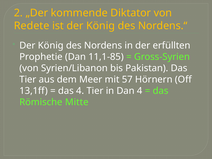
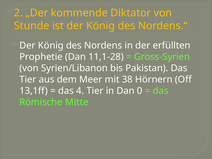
Redete: Redete -> Stunde
11,1-85: 11,1-85 -> 11,1-28
57: 57 -> 38
Dan 4: 4 -> 0
